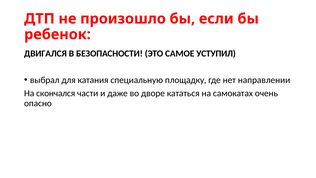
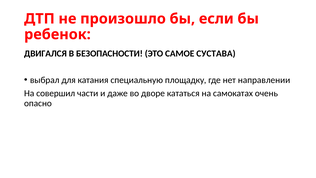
УСТУПИЛ: УСТУПИЛ -> СУСТАВА
скончался: скончался -> совершил
